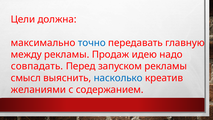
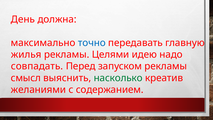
Цели: Цели -> День
между: между -> жилья
Продаж: Продаж -> Целями
насколько colour: blue -> green
